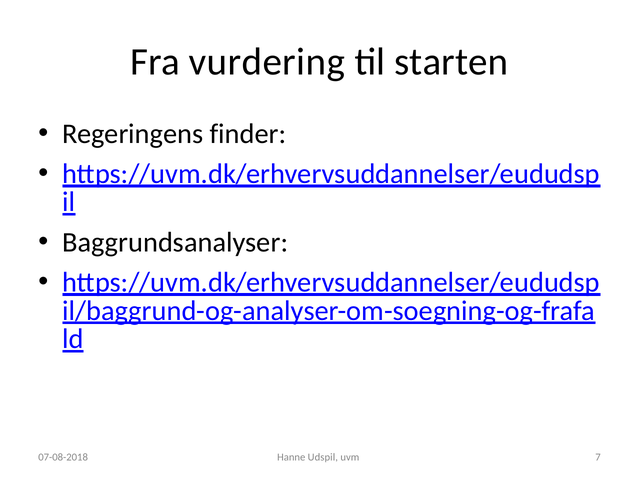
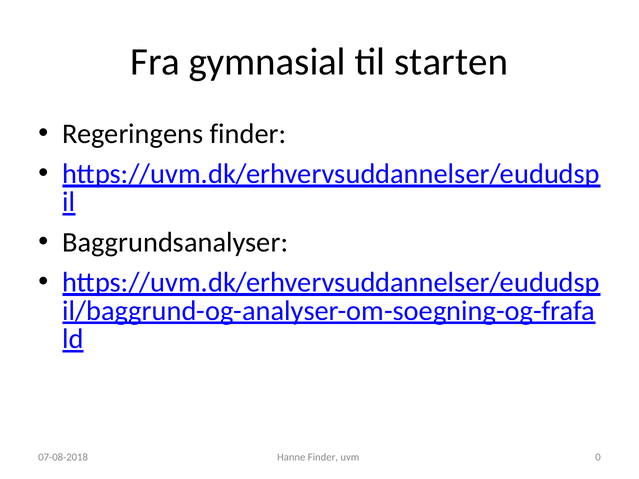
vurdering: vurdering -> gymnasial
Hanne Udspil: Udspil -> Finder
7: 7 -> 0
